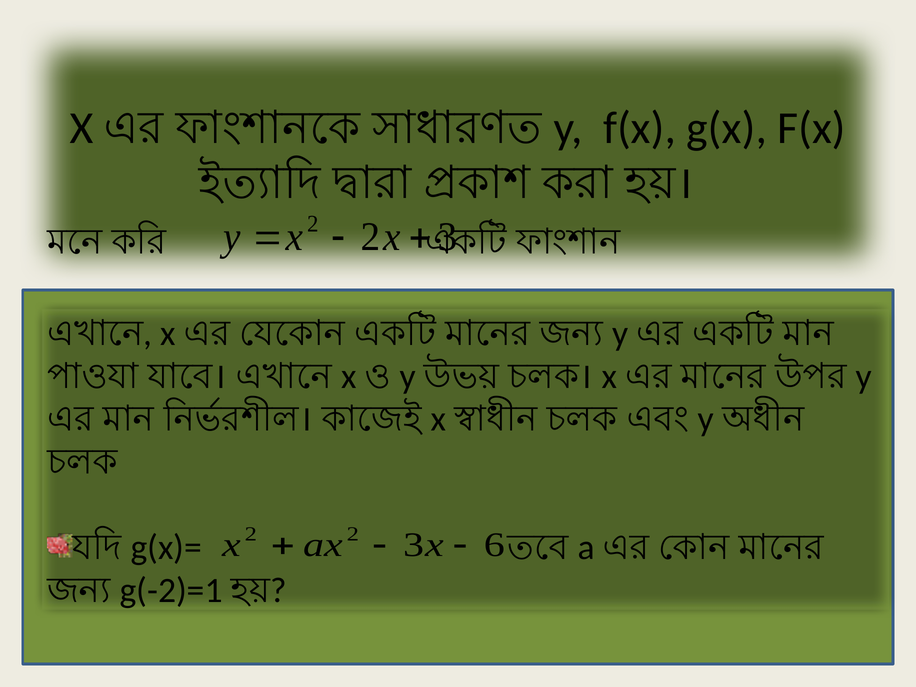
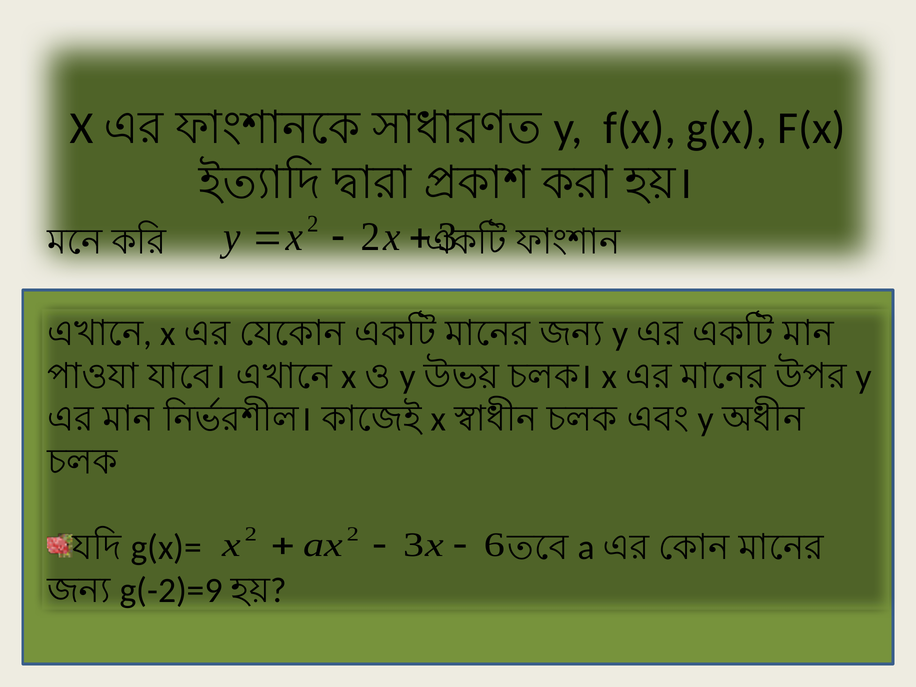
g(-2)=1: g(-2)=1 -> g(-2)=9
